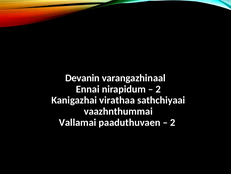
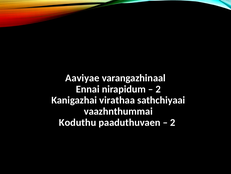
Devanin: Devanin -> Aaviyae
Vallamai: Vallamai -> Koduthu
